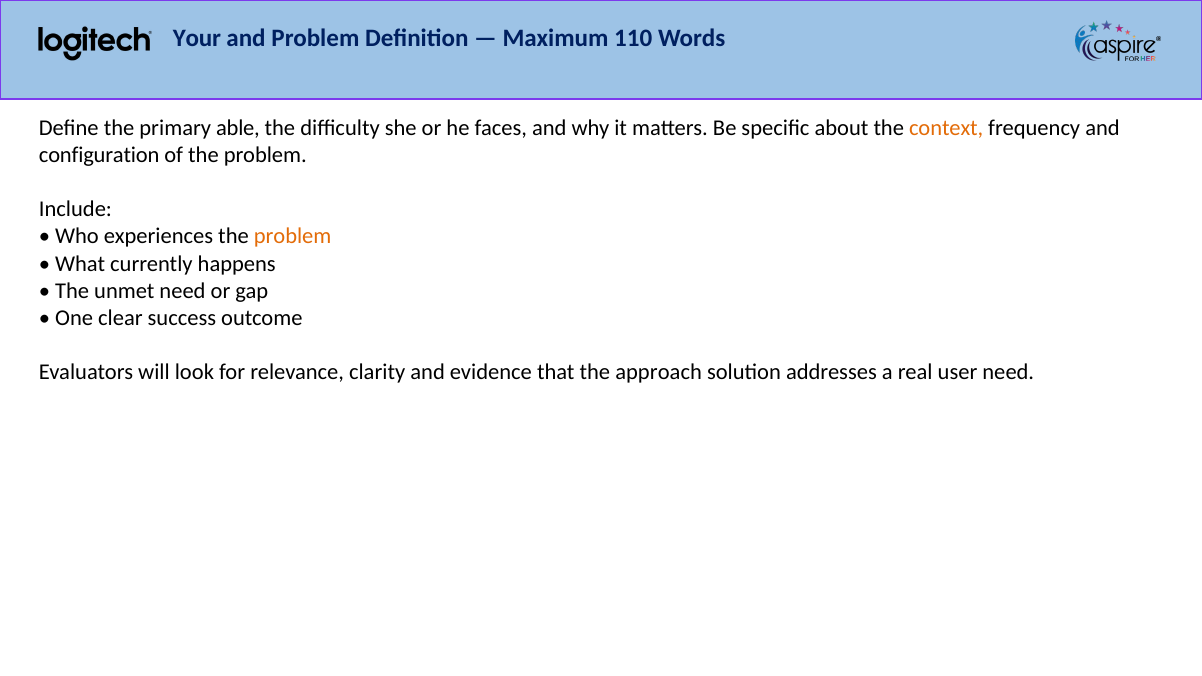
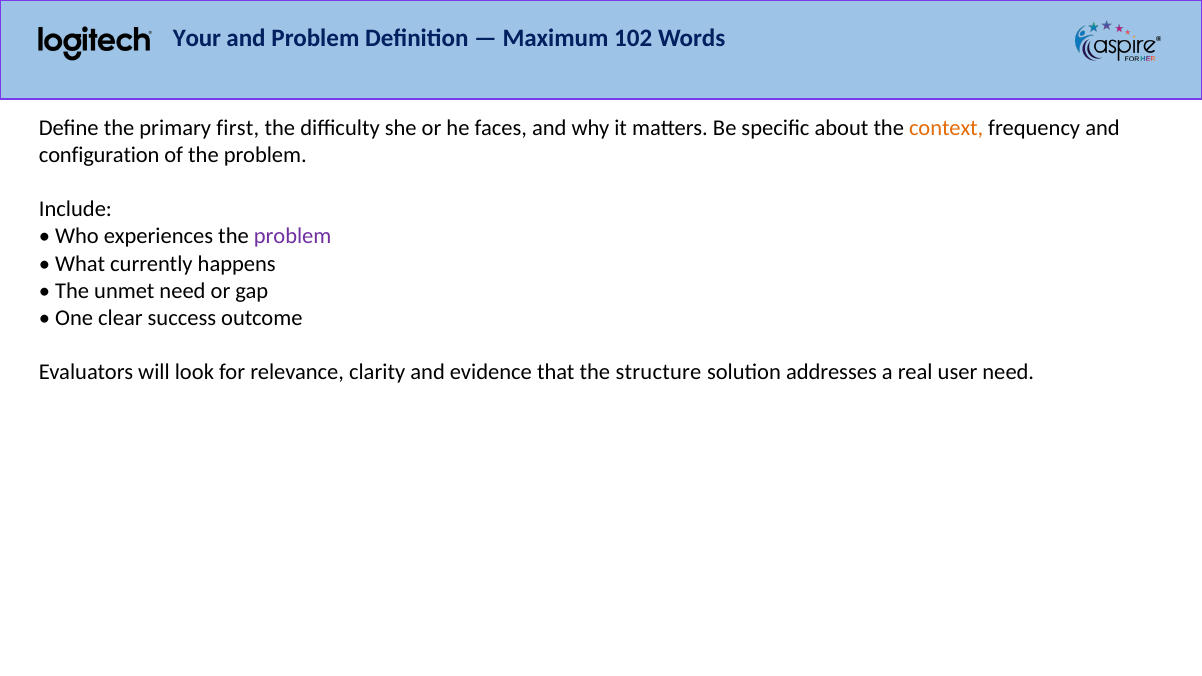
110: 110 -> 102
able: able -> first
problem at (293, 237) colour: orange -> purple
approach: approach -> structure
